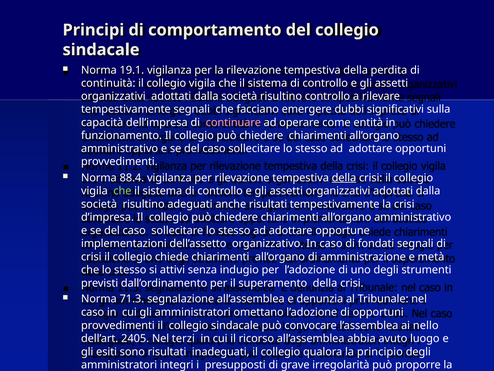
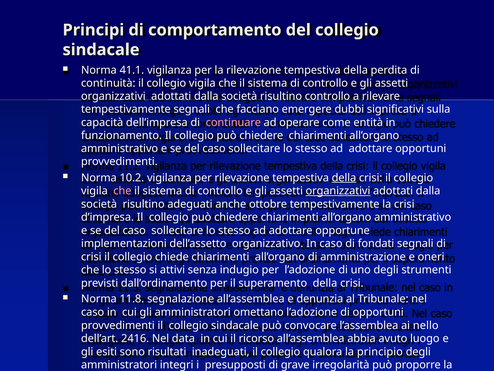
19.1: 19.1 -> 41.1
88.4: 88.4 -> 10.2
che at (122, 191) colour: light green -> pink
organizzativi at (338, 191) underline: none -> present
anche risultati: risultati -> ottobre
metà: metà -> oneri
71.3: 71.3 -> 11.8
2405: 2405 -> 2416
terzi: terzi -> data
